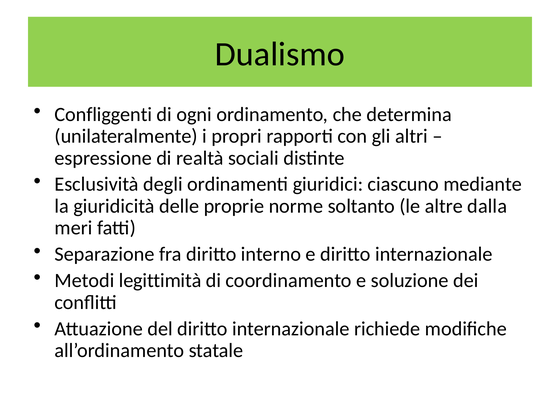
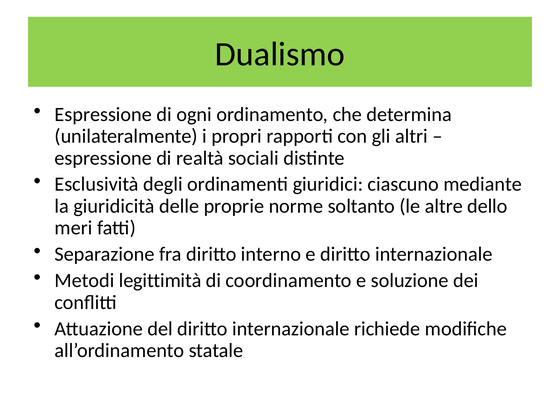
Confliggenti at (103, 114): Confliggenti -> Espressione
dalla: dalla -> dello
